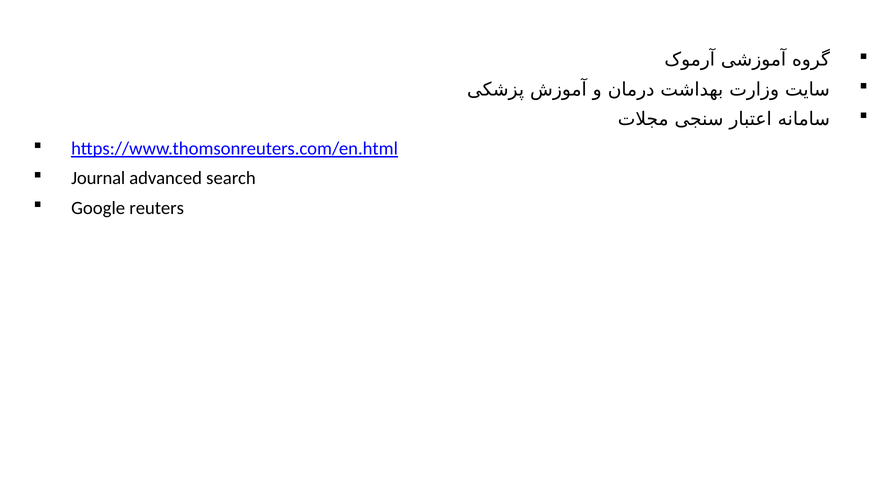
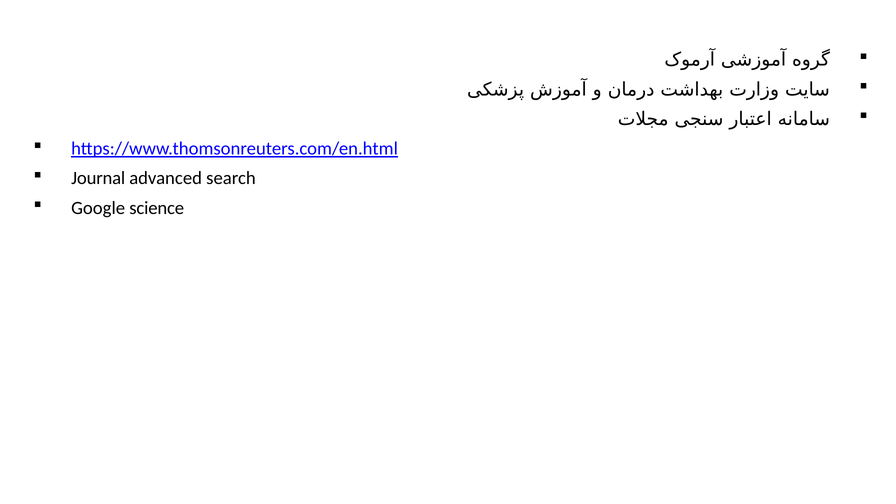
reuters: reuters -> science
